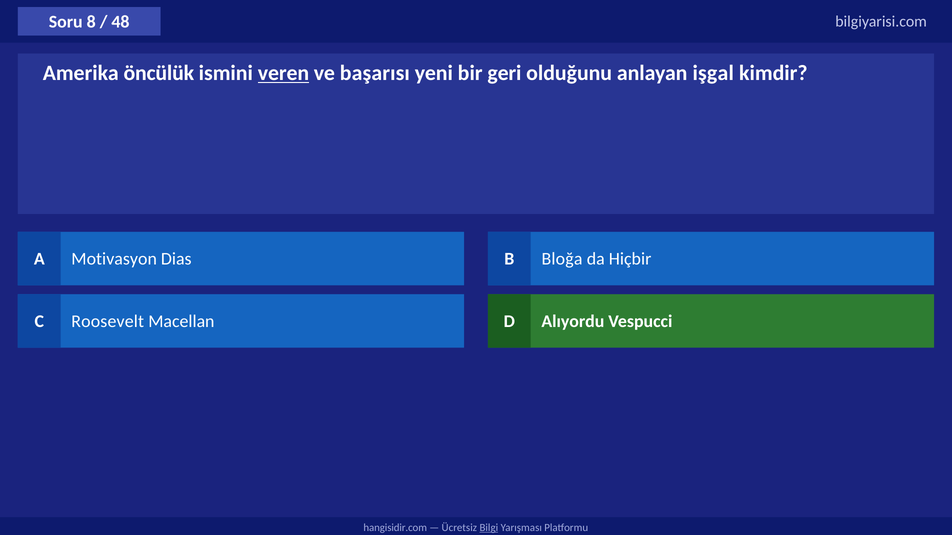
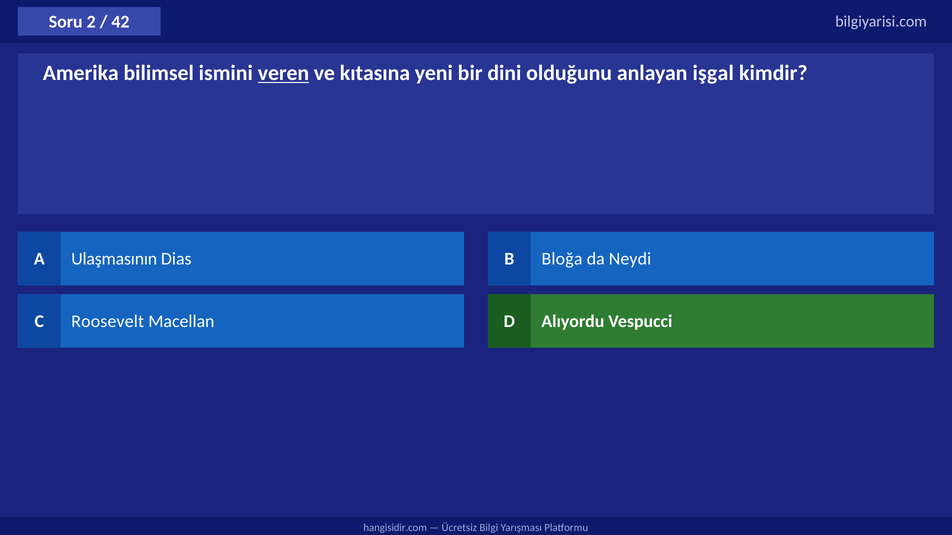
8: 8 -> 2
48: 48 -> 42
öncülük: öncülük -> bilimsel
başarısı: başarısı -> kıtasına
geri: geri -> dini
Motivasyon: Motivasyon -> Ulaşmasının
Hiçbir: Hiçbir -> Neydi
Bilgi underline: present -> none
